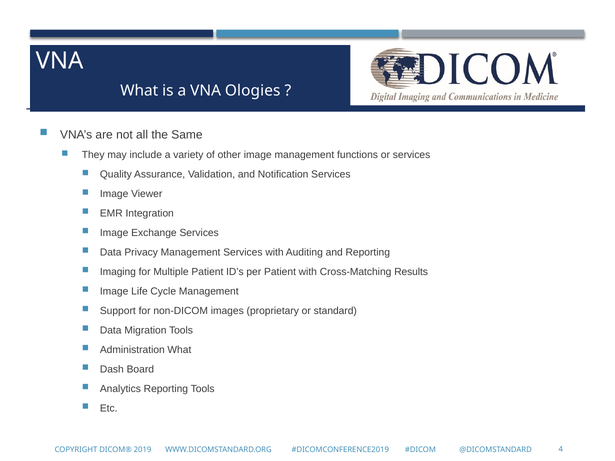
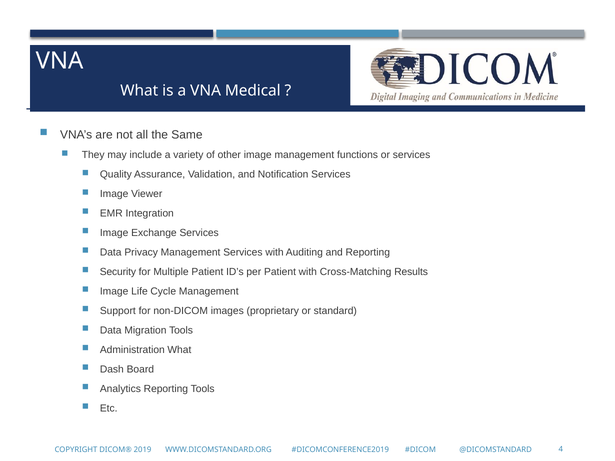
Ologies: Ologies -> Medical
Imaging: Imaging -> Security
